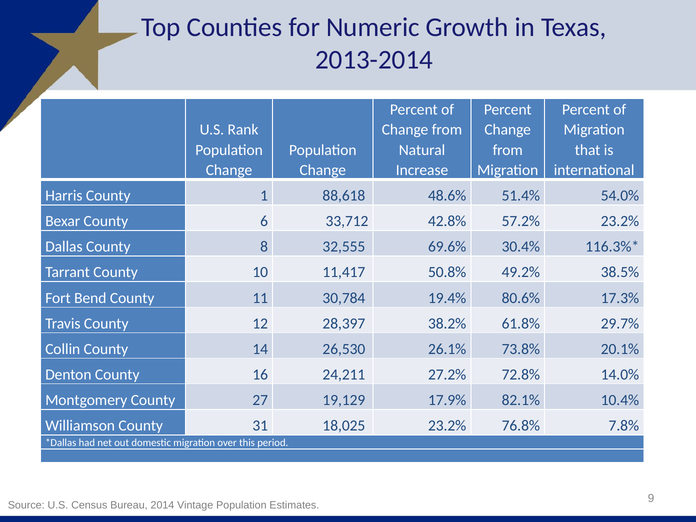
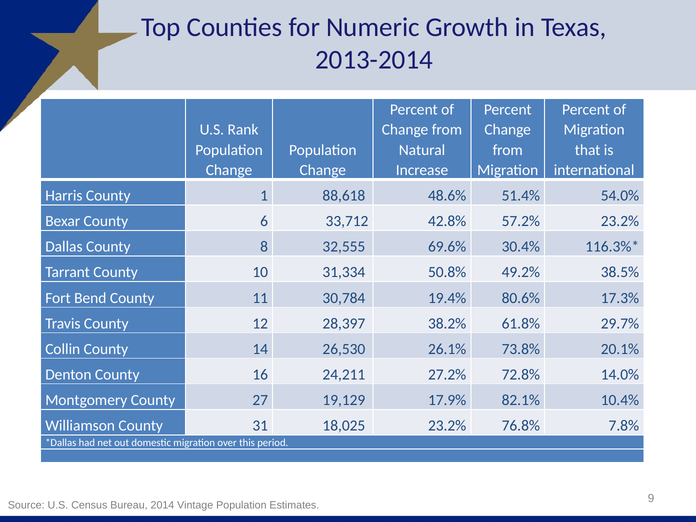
11,417: 11,417 -> 31,334
